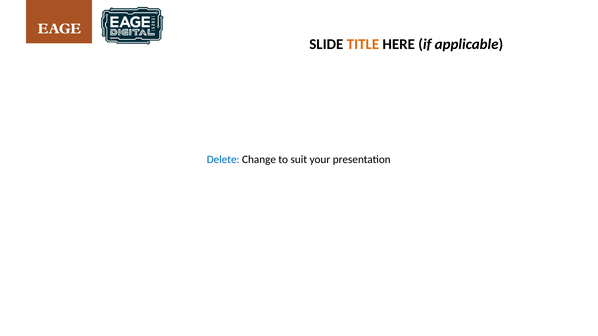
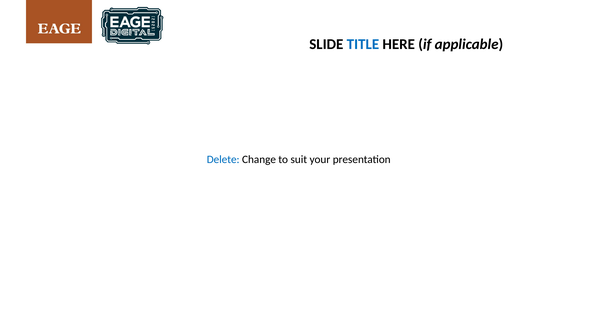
TITLE colour: orange -> blue
